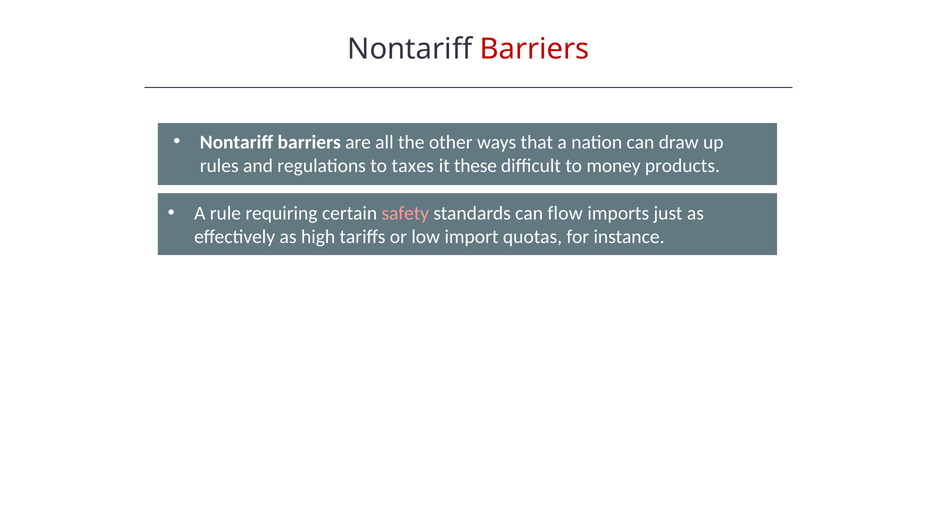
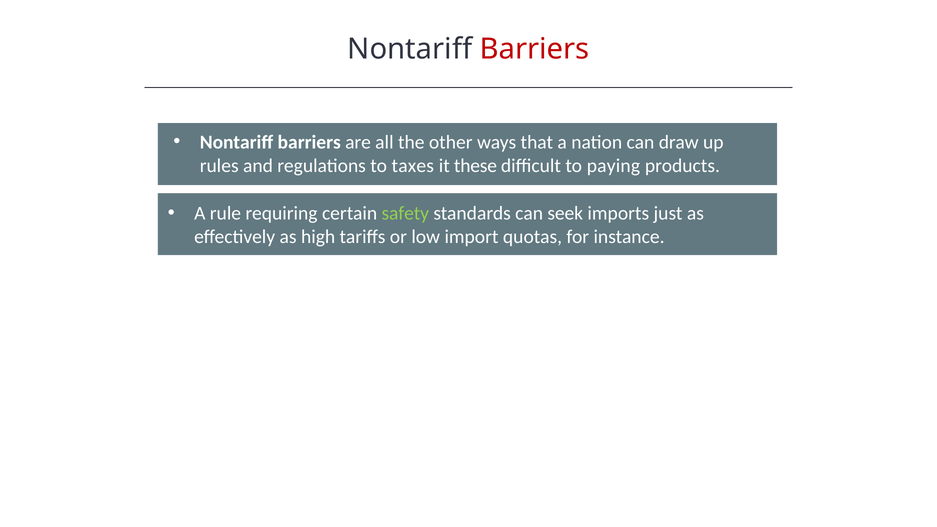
money: money -> paying
safety colour: pink -> light green
flow: flow -> seek
